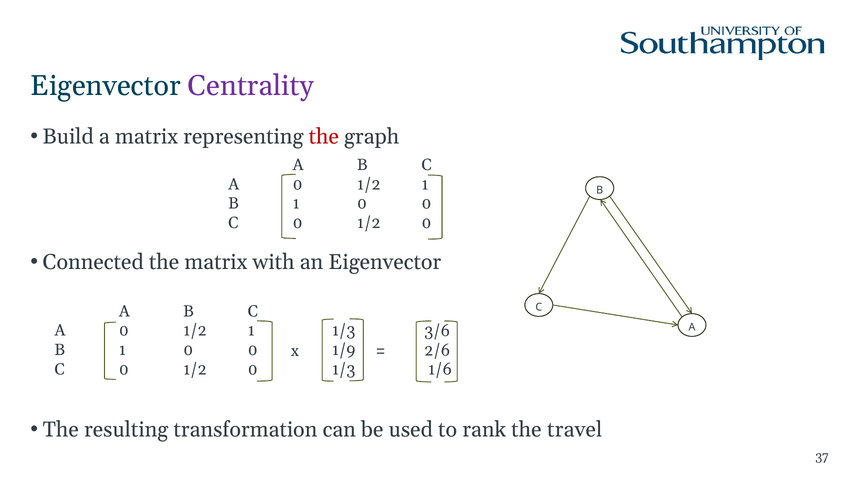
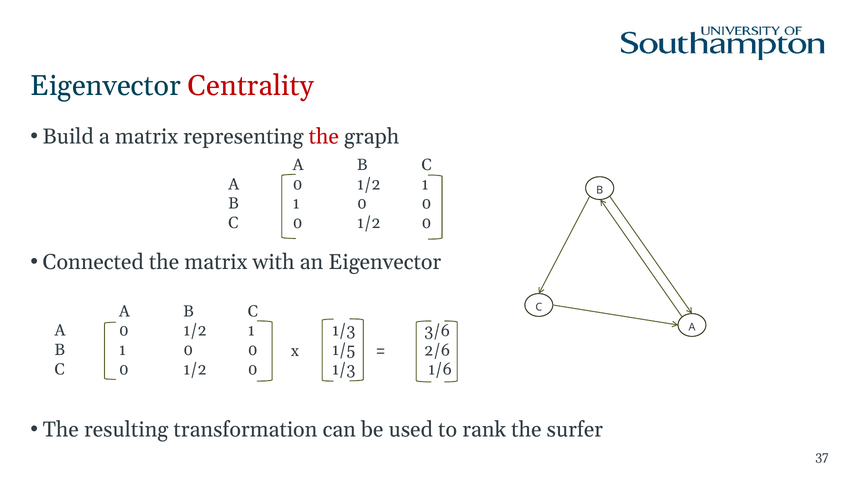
Centrality colour: purple -> red
1/9: 1/9 -> 1/5
travel: travel -> surfer
